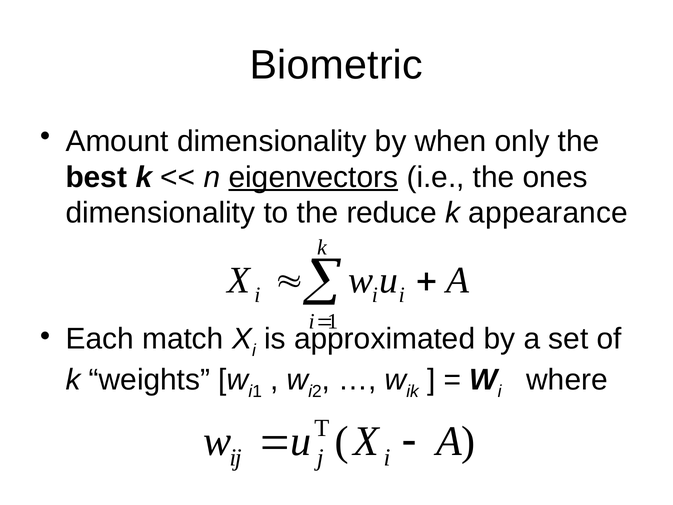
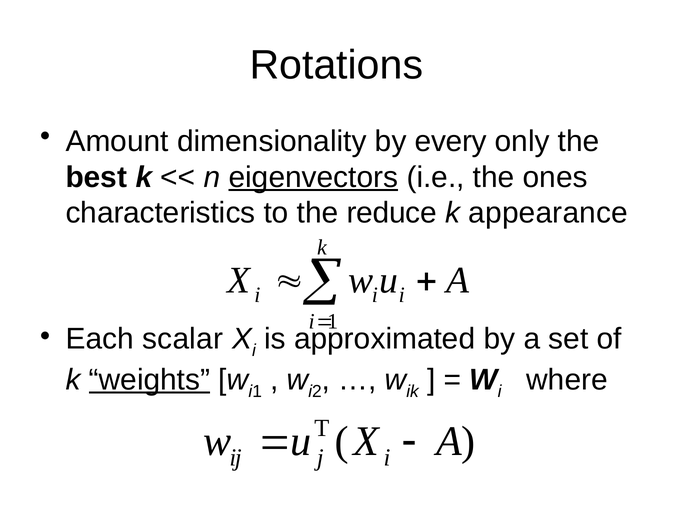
Biometric: Biometric -> Rotations
when: when -> every
dimensionality at (160, 213): dimensionality -> characteristics
match: match -> scalar
weights underline: none -> present
